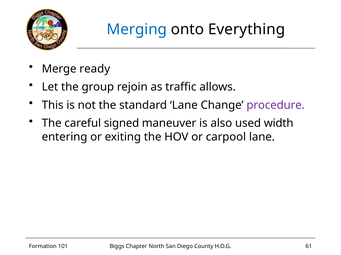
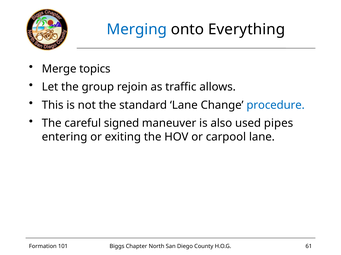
ready: ready -> topics
procedure colour: purple -> blue
width: width -> pipes
